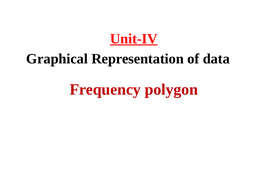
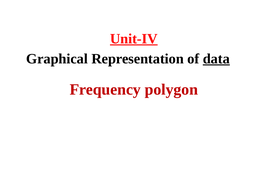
data underline: none -> present
